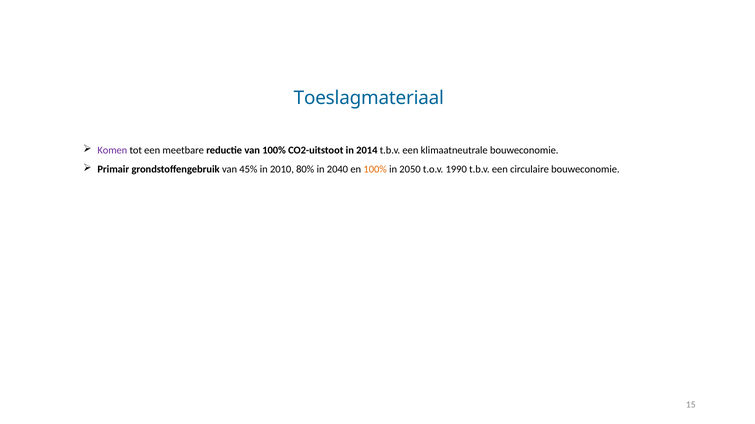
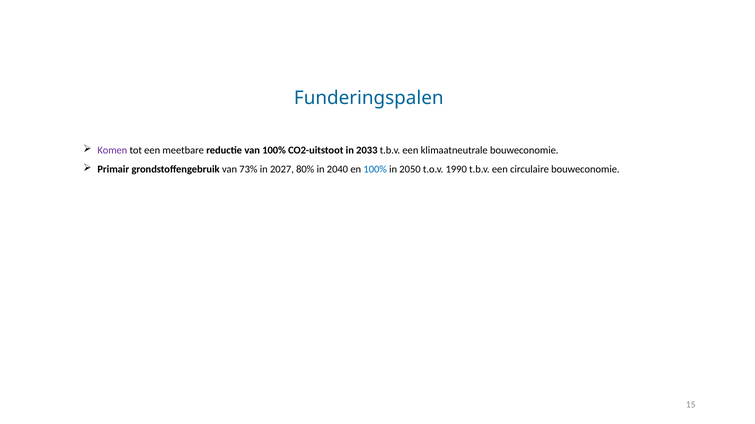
Toeslagmateriaal: Toeslagmateriaal -> Funderingspalen
2014: 2014 -> 2033
45%: 45% -> 73%
2010: 2010 -> 2027
100% at (375, 170) colour: orange -> blue
